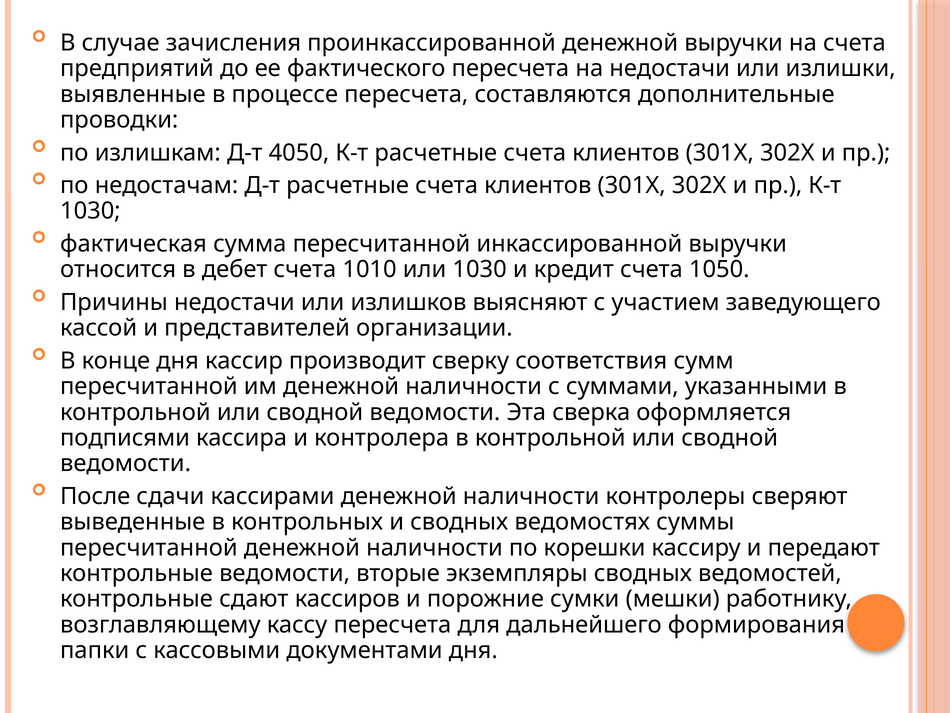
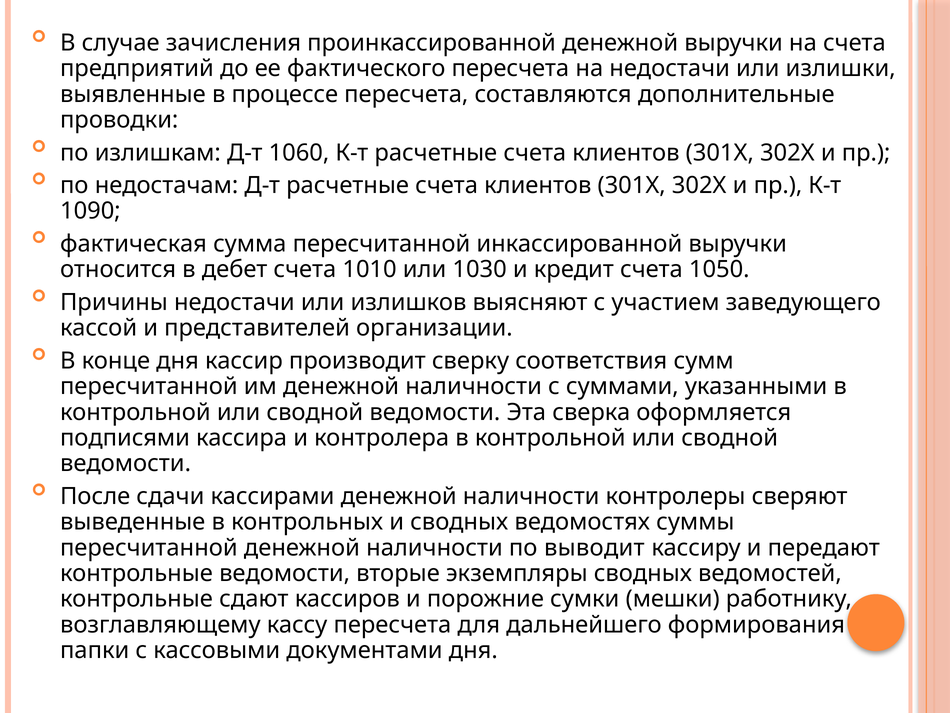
4050: 4050 -> 1060
1030 at (90, 211): 1030 -> 1090
корешки: корешки -> выводит
